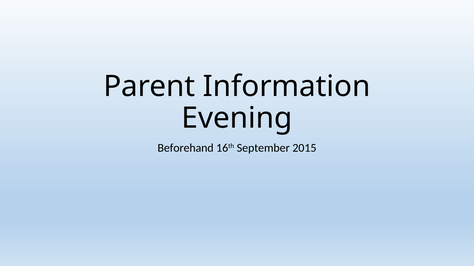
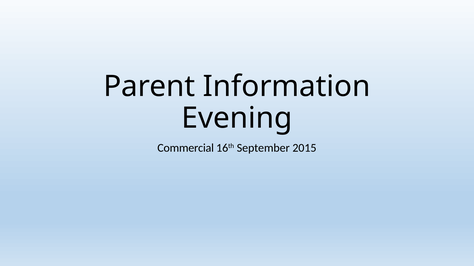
Beforehand: Beforehand -> Commercial
